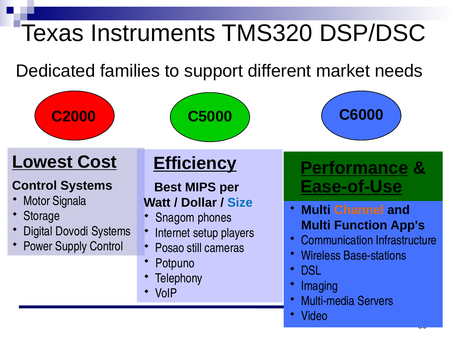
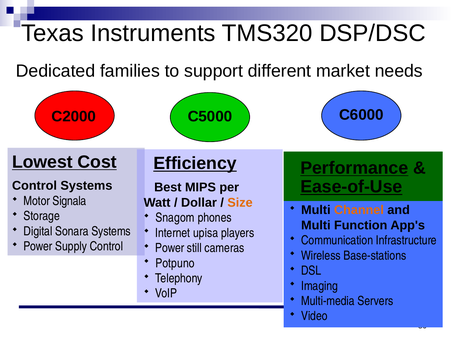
Size colour: blue -> orange
Dovodi: Dovodi -> Sonara
setup: setup -> upisa
Posao at (170, 248): Posao -> Power
